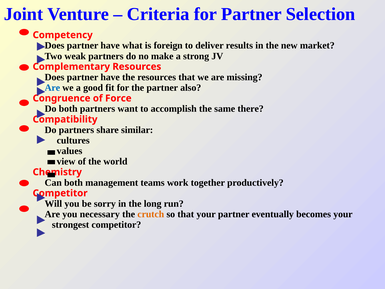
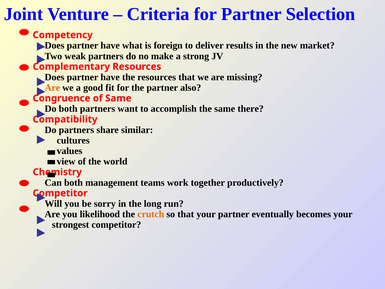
Are at (52, 88) colour: blue -> orange
of Force: Force -> Same
necessary: necessary -> likelihood
